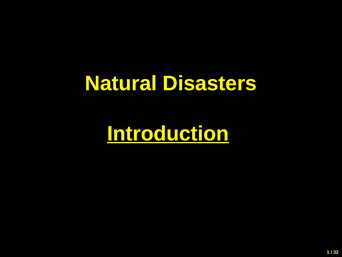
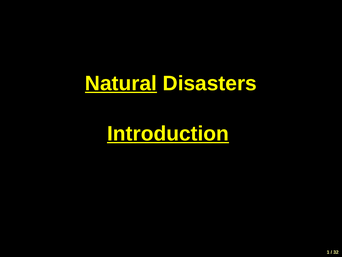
Natural underline: none -> present
